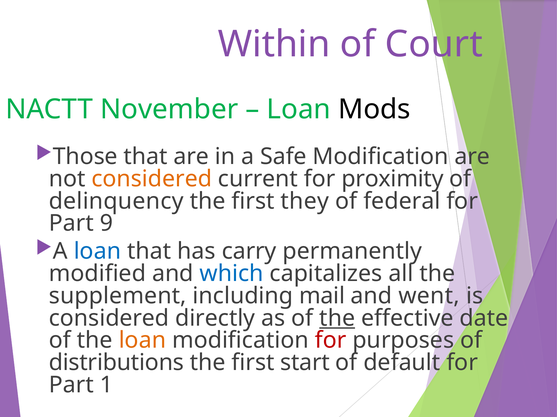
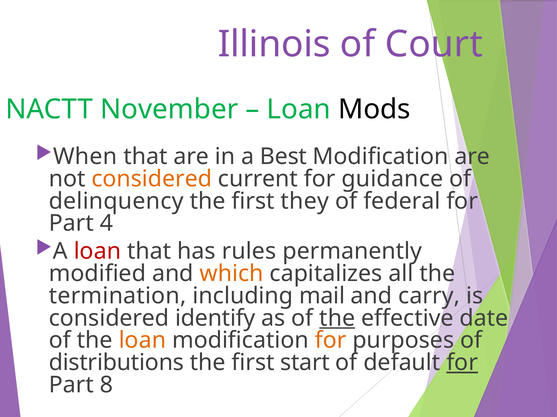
Within: Within -> Illinois
Those: Those -> When
Safe: Safe -> Best
proximity: proximity -> guidance
9: 9 -> 4
loan at (97, 252) colour: blue -> red
carry: carry -> rules
which colour: blue -> orange
supplement: supplement -> termination
went: went -> carry
directly: directly -> identify
for at (331, 341) colour: red -> orange
for at (462, 363) underline: none -> present
1: 1 -> 8
